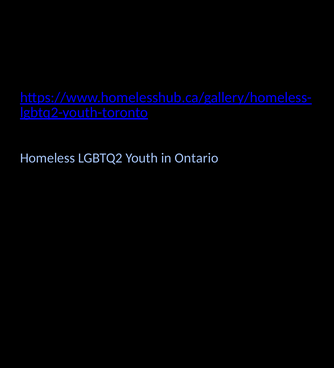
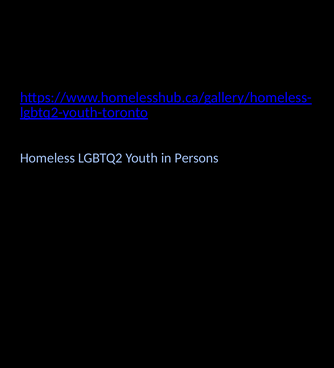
Ontario: Ontario -> Persons
